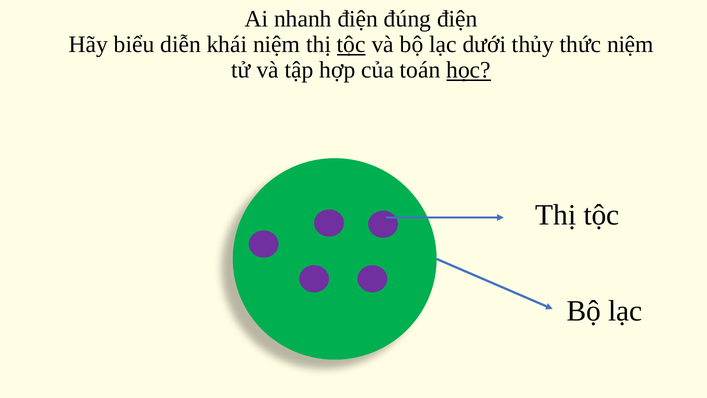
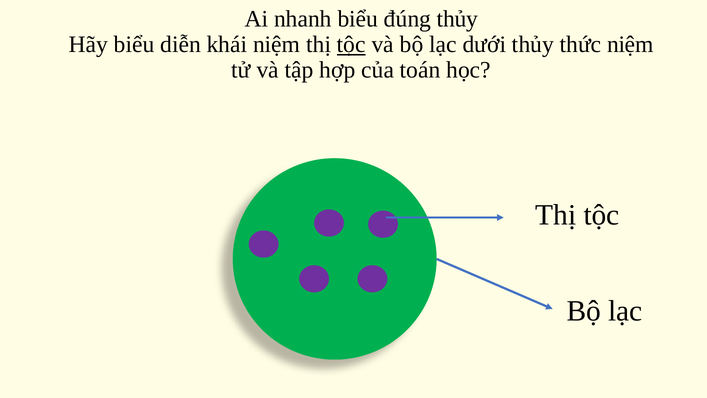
nhanh điện: điện -> biểu
đúng điện: điện -> thủy
học underline: present -> none
